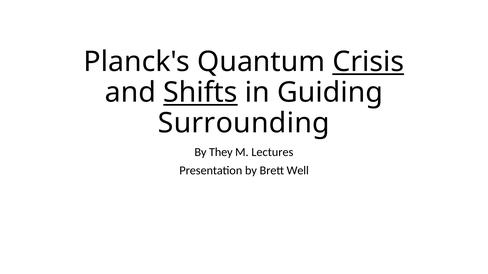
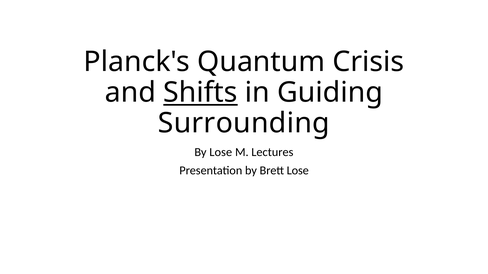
Crisis underline: present -> none
By They: They -> Lose
Brett Well: Well -> Lose
